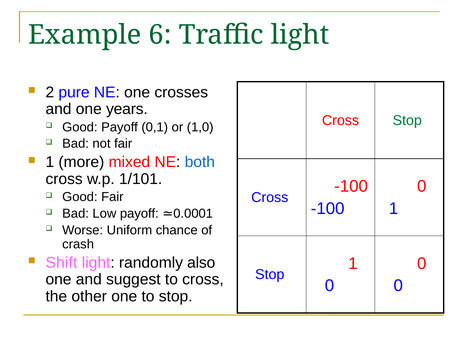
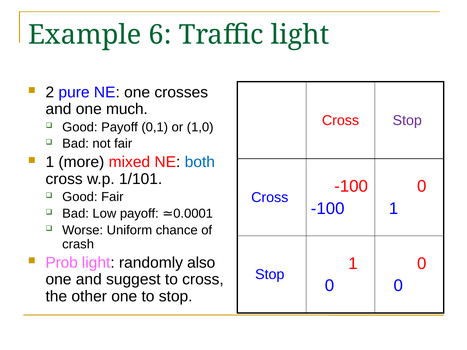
years: years -> much
Stop at (407, 120) colour: green -> purple
Shift: Shift -> Prob
